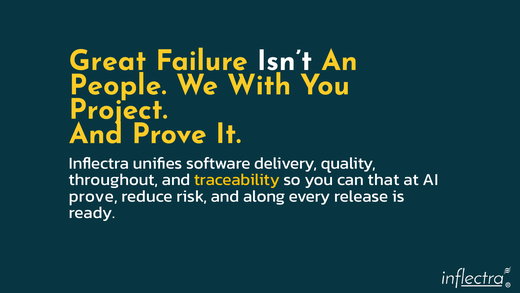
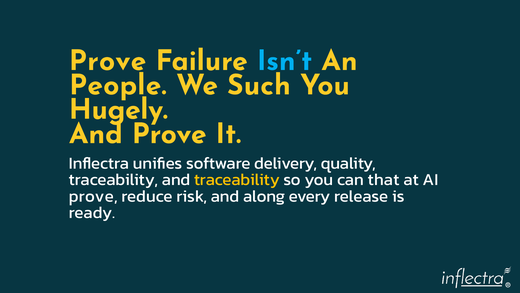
Great at (108, 61): Great -> Prove
Isn’t colour: white -> light blue
With: With -> Such
Project: Project -> Hugely
throughout at (113, 179): throughout -> traceability
